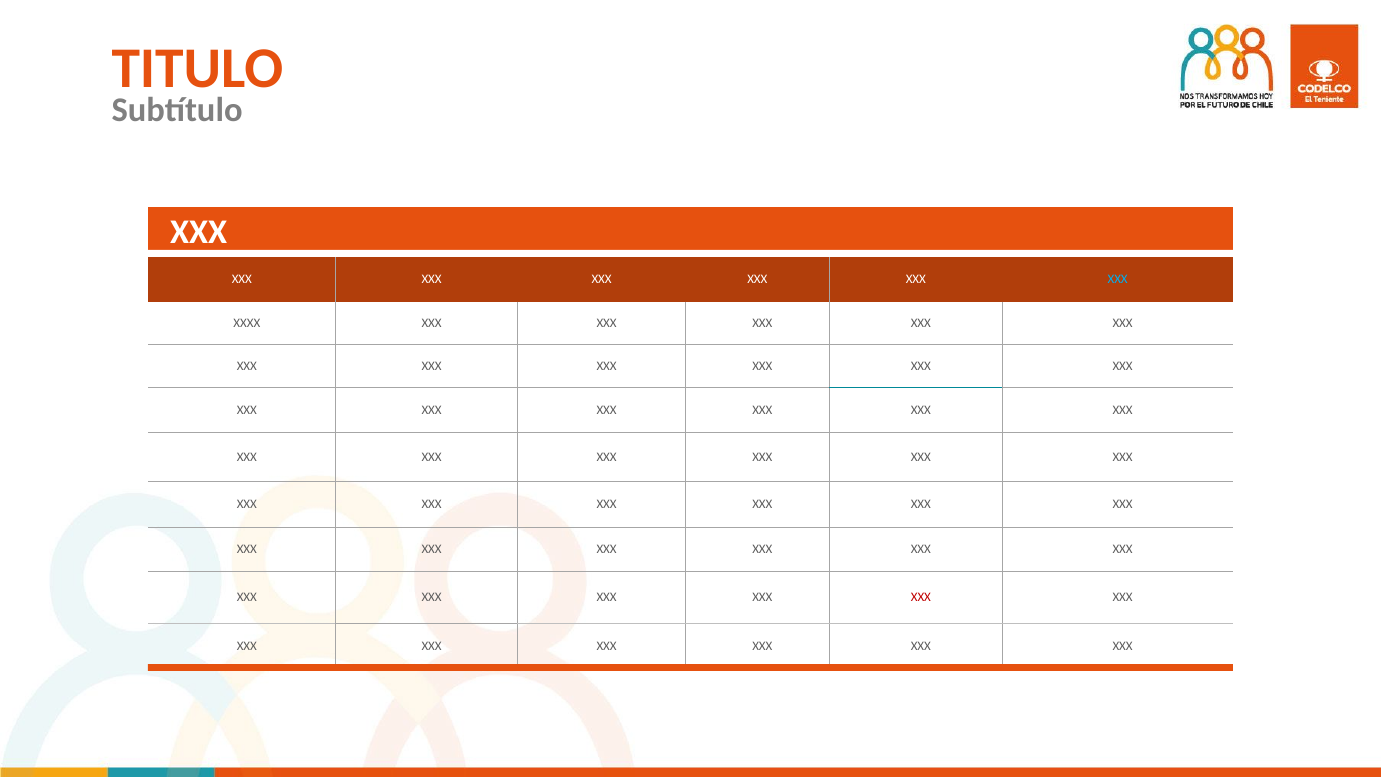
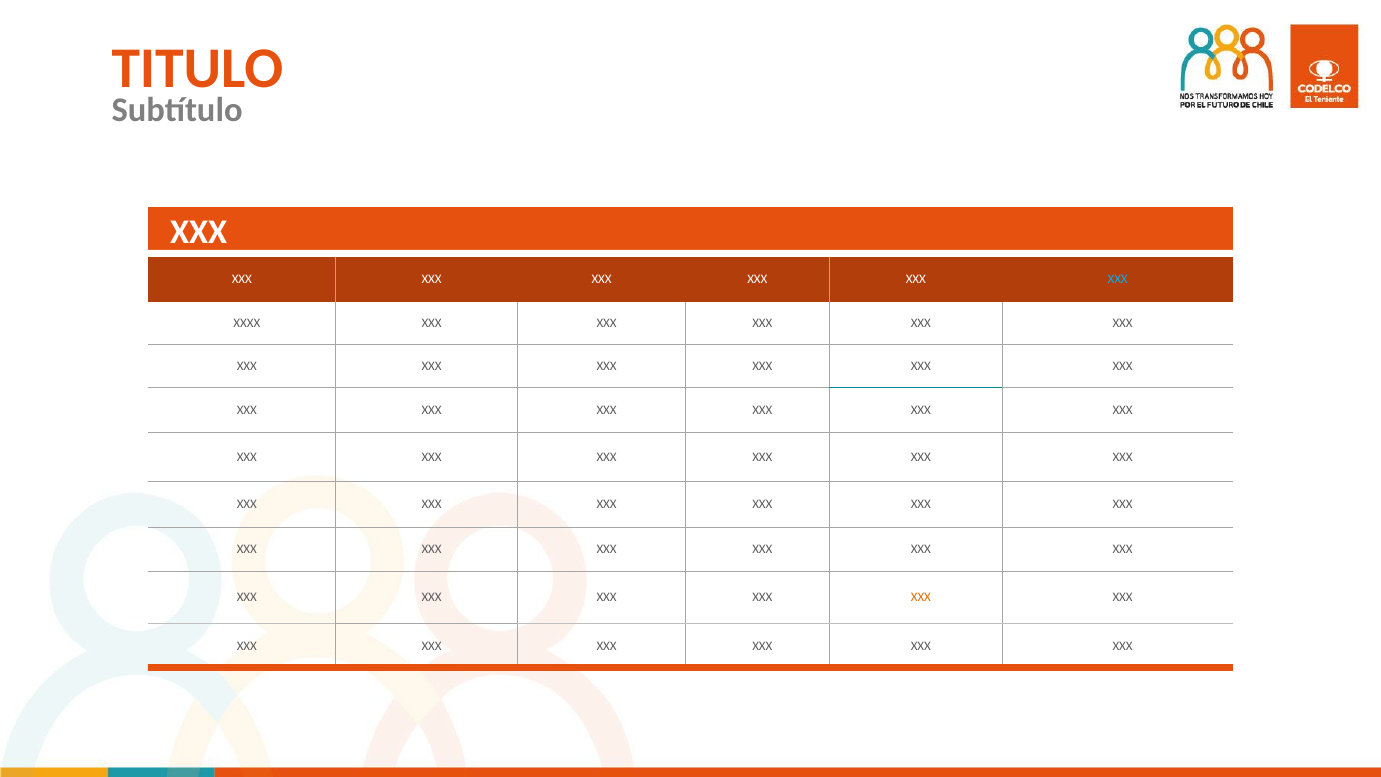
XXX at (921, 597) colour: red -> orange
